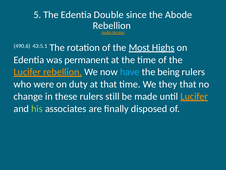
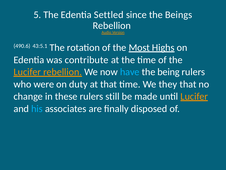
Double: Double -> Settled
Abode: Abode -> Beings
permanent: permanent -> contribute
his colour: light green -> light blue
